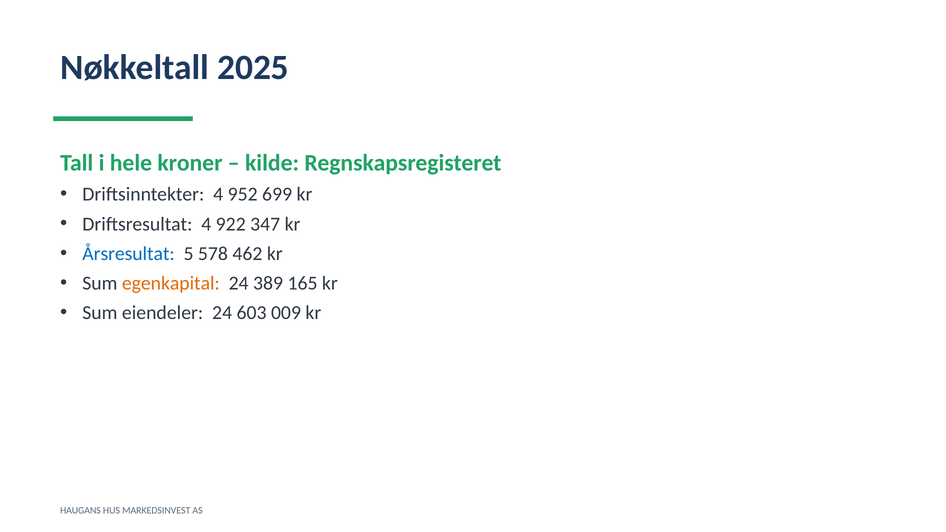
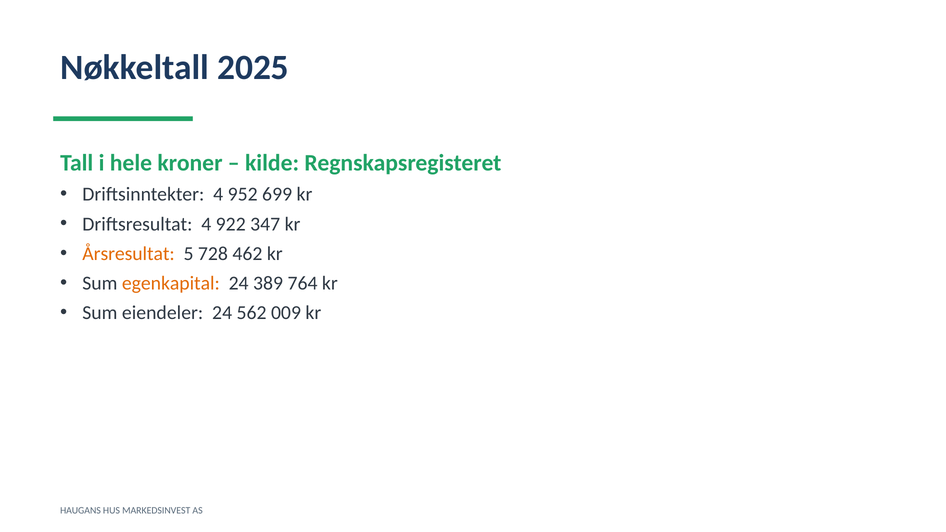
Årsresultat colour: blue -> orange
578: 578 -> 728
165: 165 -> 764
603: 603 -> 562
